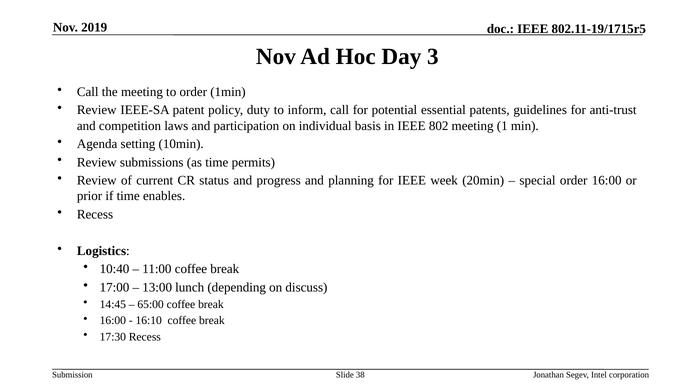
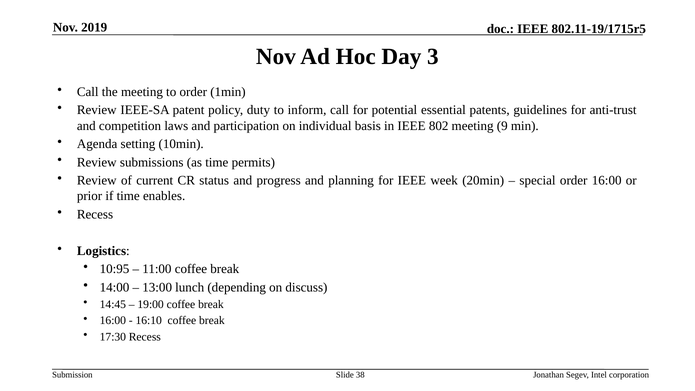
1: 1 -> 9
10:40: 10:40 -> 10:95
17:00: 17:00 -> 14:00
65:00: 65:00 -> 19:00
